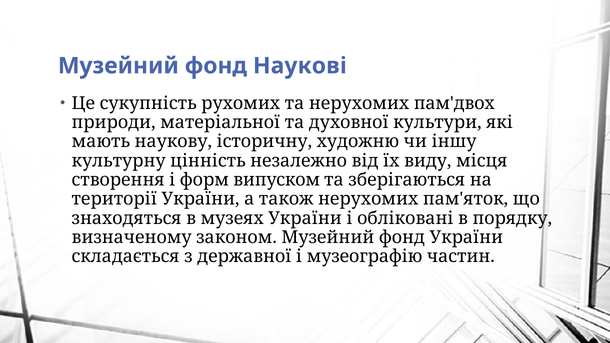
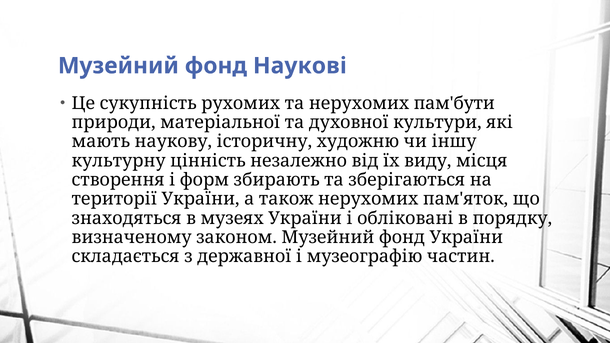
пам'двох: пам'двох -> пам'бути
випуском: випуском -> збирають
